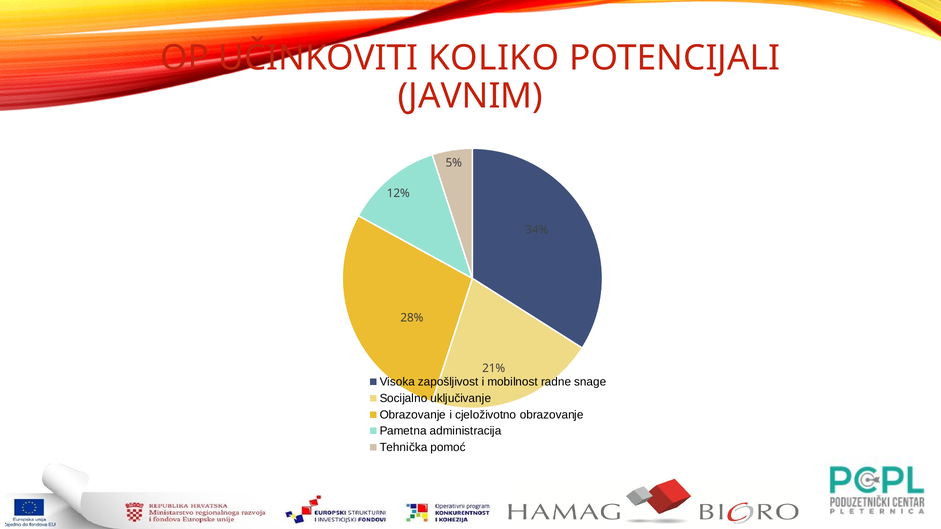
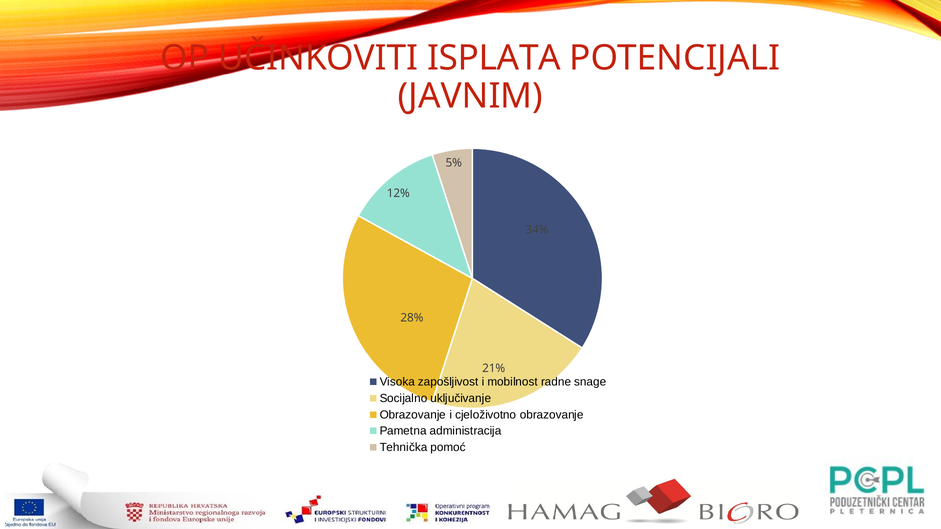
KOLIKO: KOLIKO -> ISPLATA
